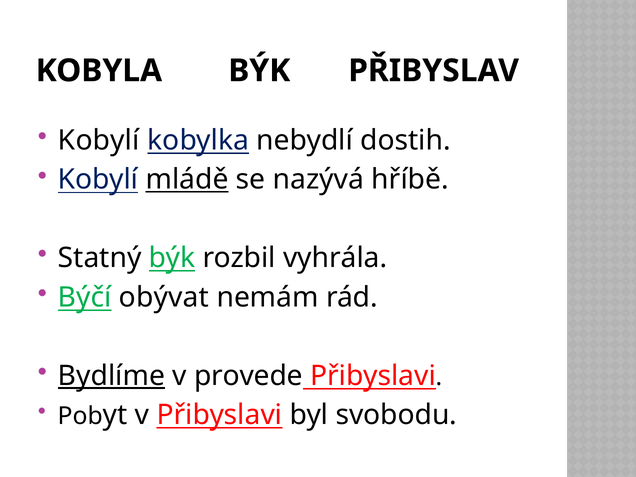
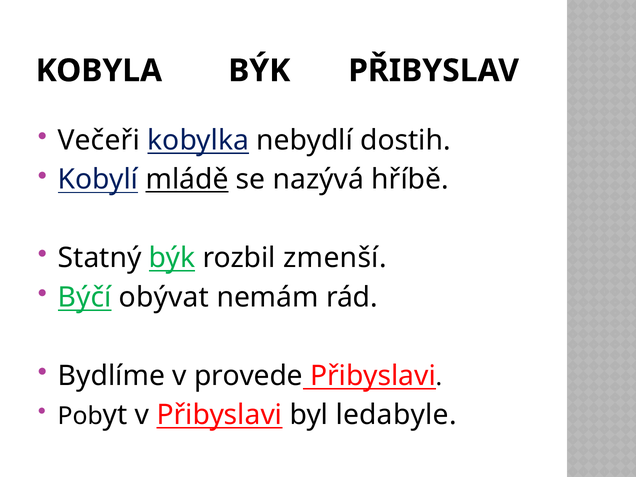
Kobylí at (99, 140): Kobylí -> Večeři
vyhrála: vyhrála -> zmenší
Bydlíme underline: present -> none
svobodu: svobodu -> ledabyle
